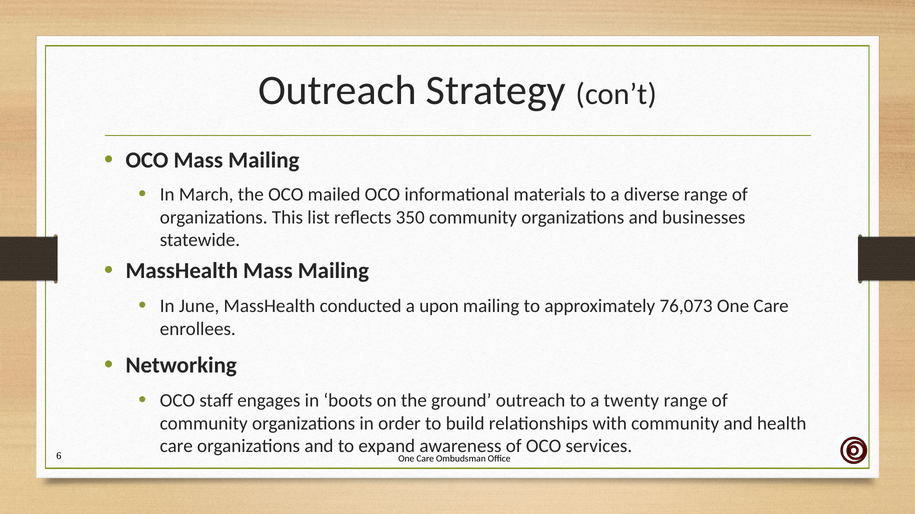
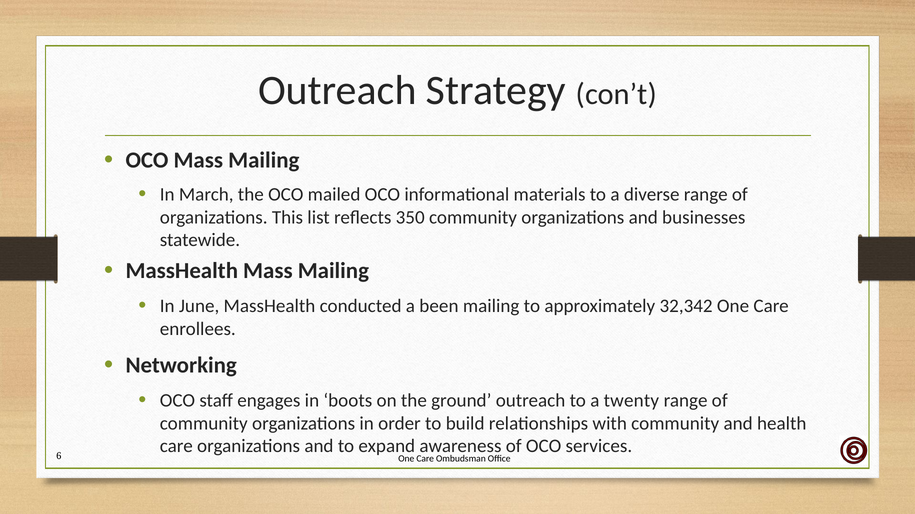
upon: upon -> been
76,073: 76,073 -> 32,342
